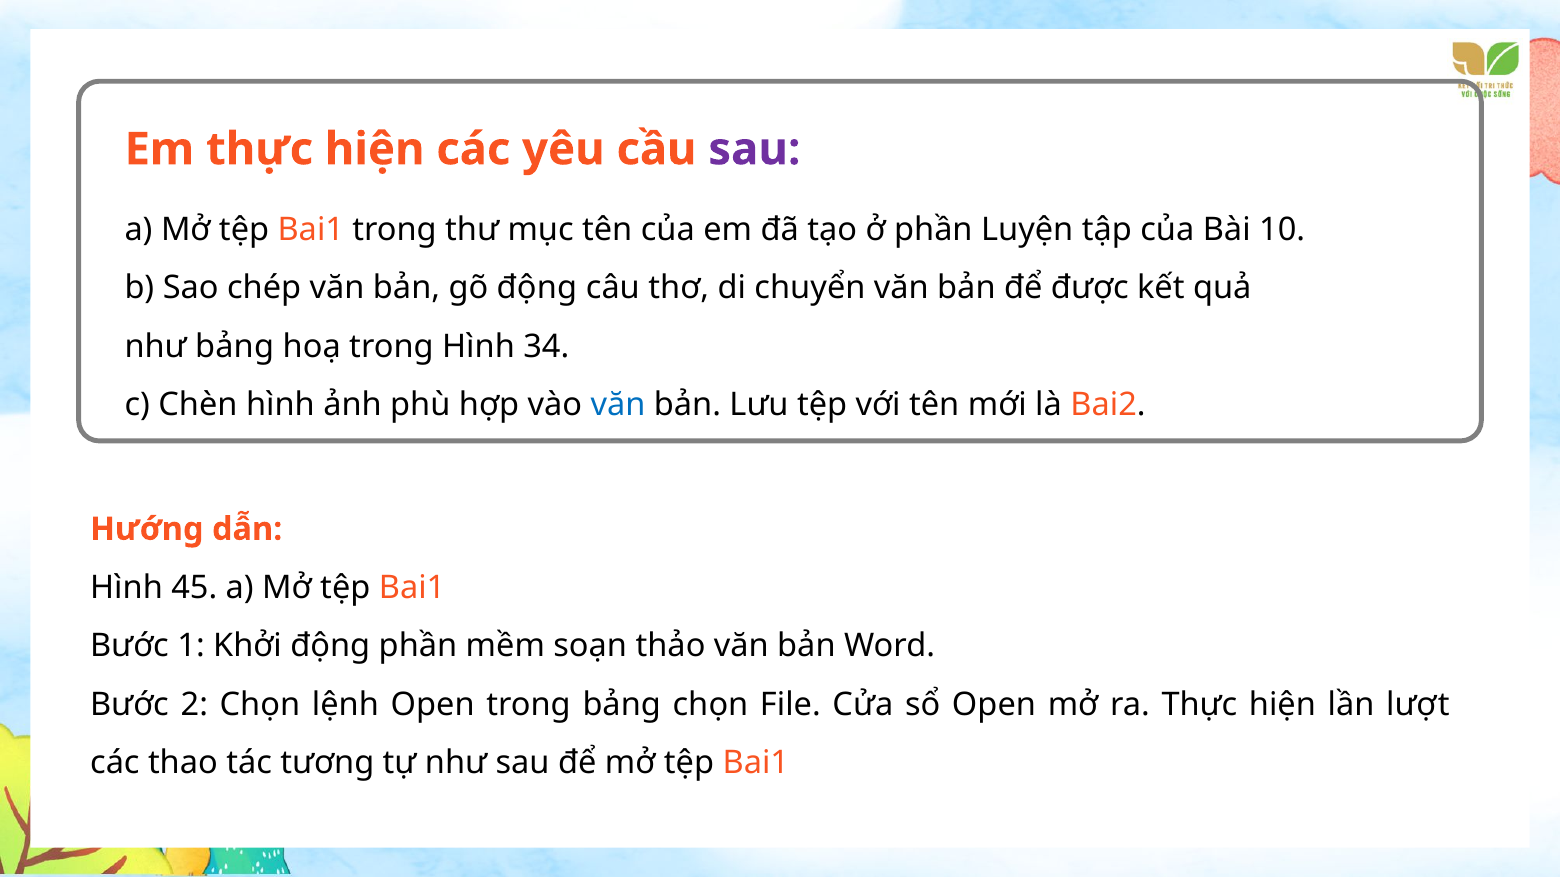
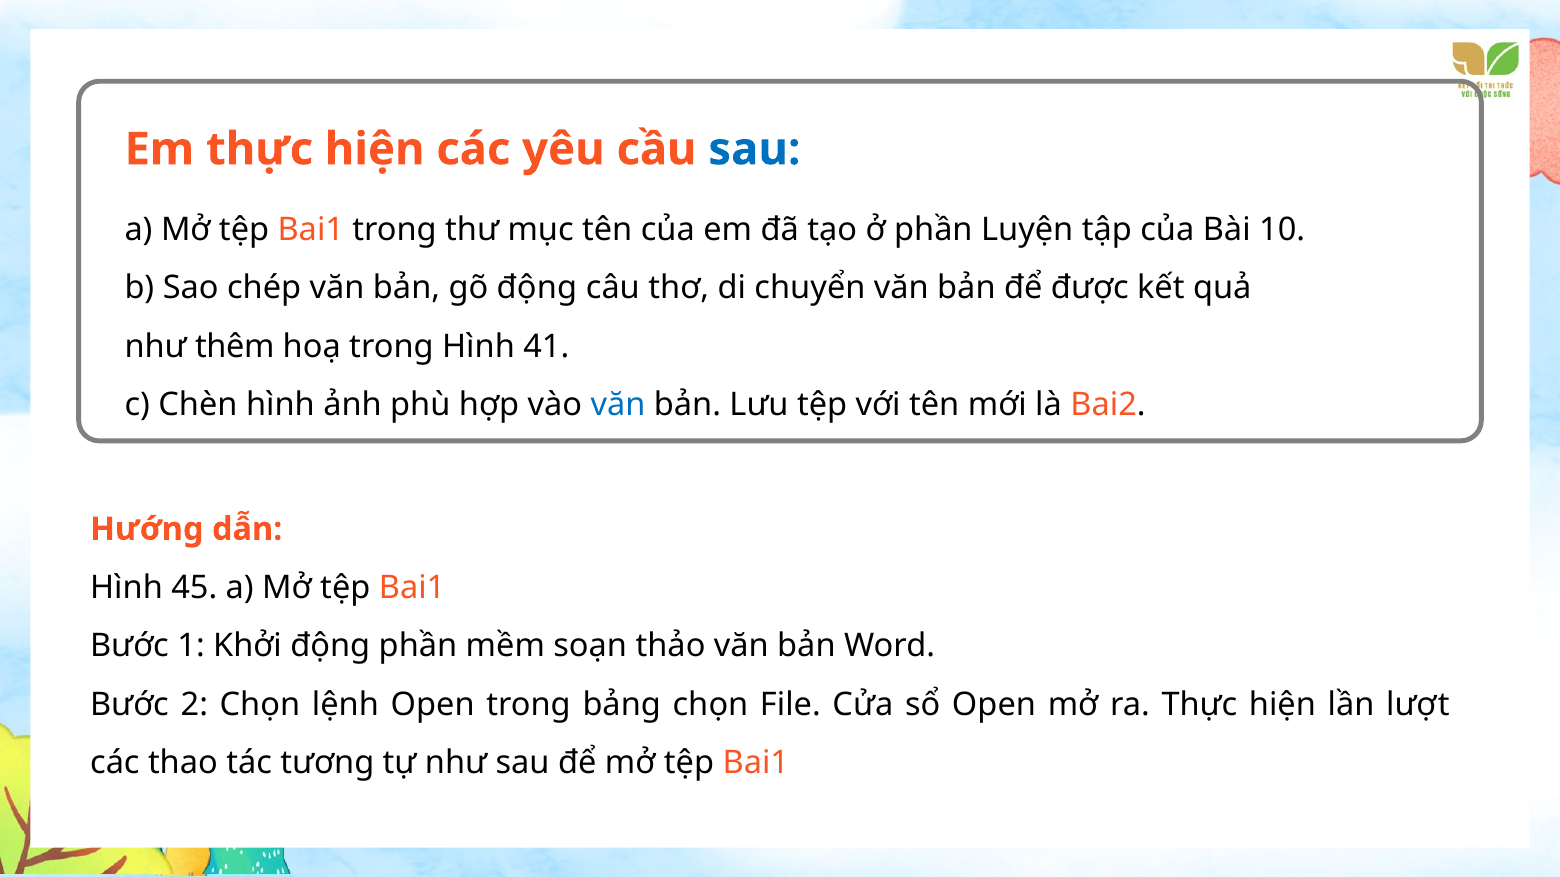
sau at (754, 149) colour: purple -> blue
như bảng: bảng -> thêm
34: 34 -> 41
